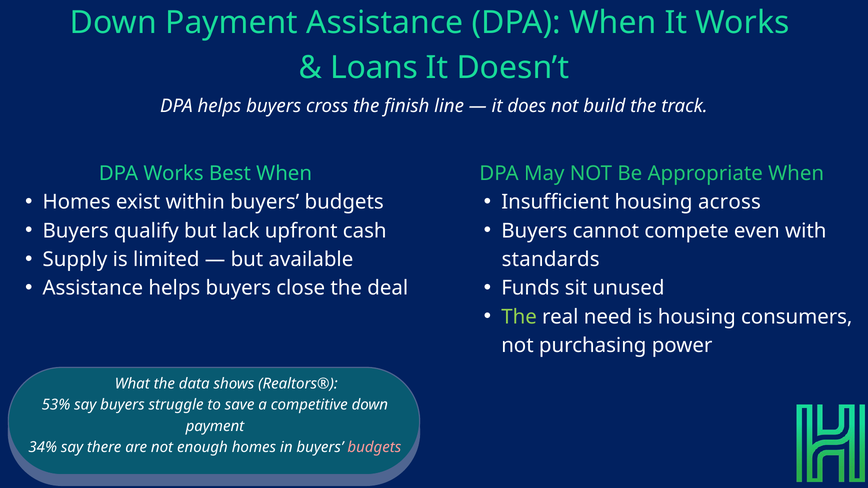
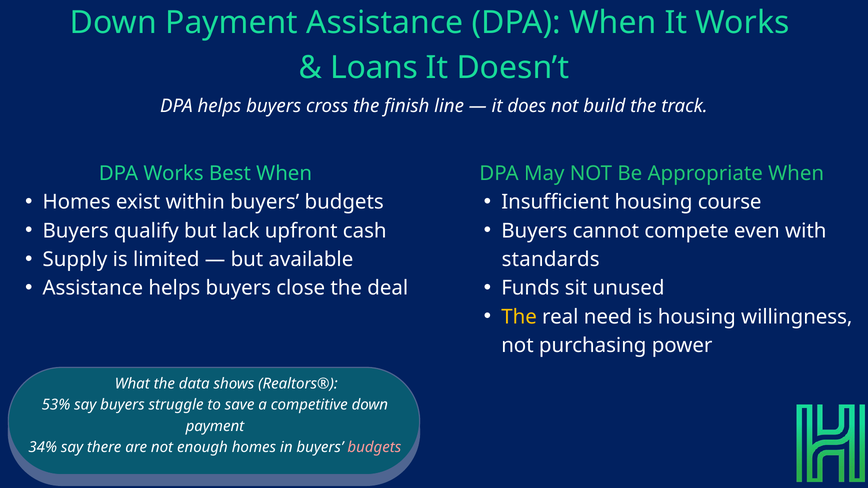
across: across -> course
The at (519, 317) colour: light green -> yellow
consumers: consumers -> willingness
